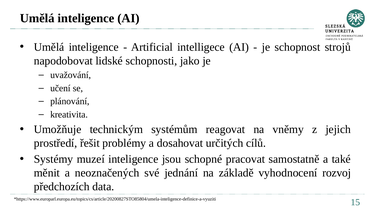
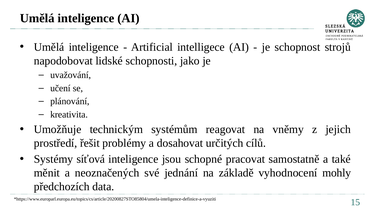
muzeí: muzeí -> síťová
rozvoj: rozvoj -> mohly
